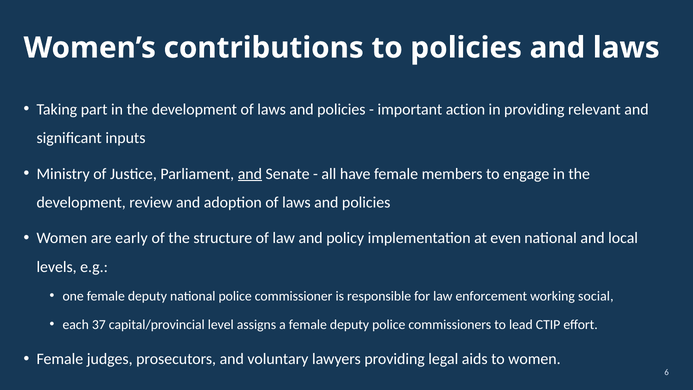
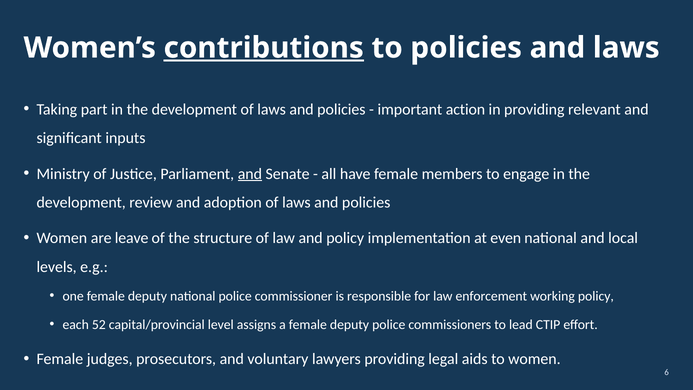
contributions underline: none -> present
early: early -> leave
working social: social -> policy
37: 37 -> 52
